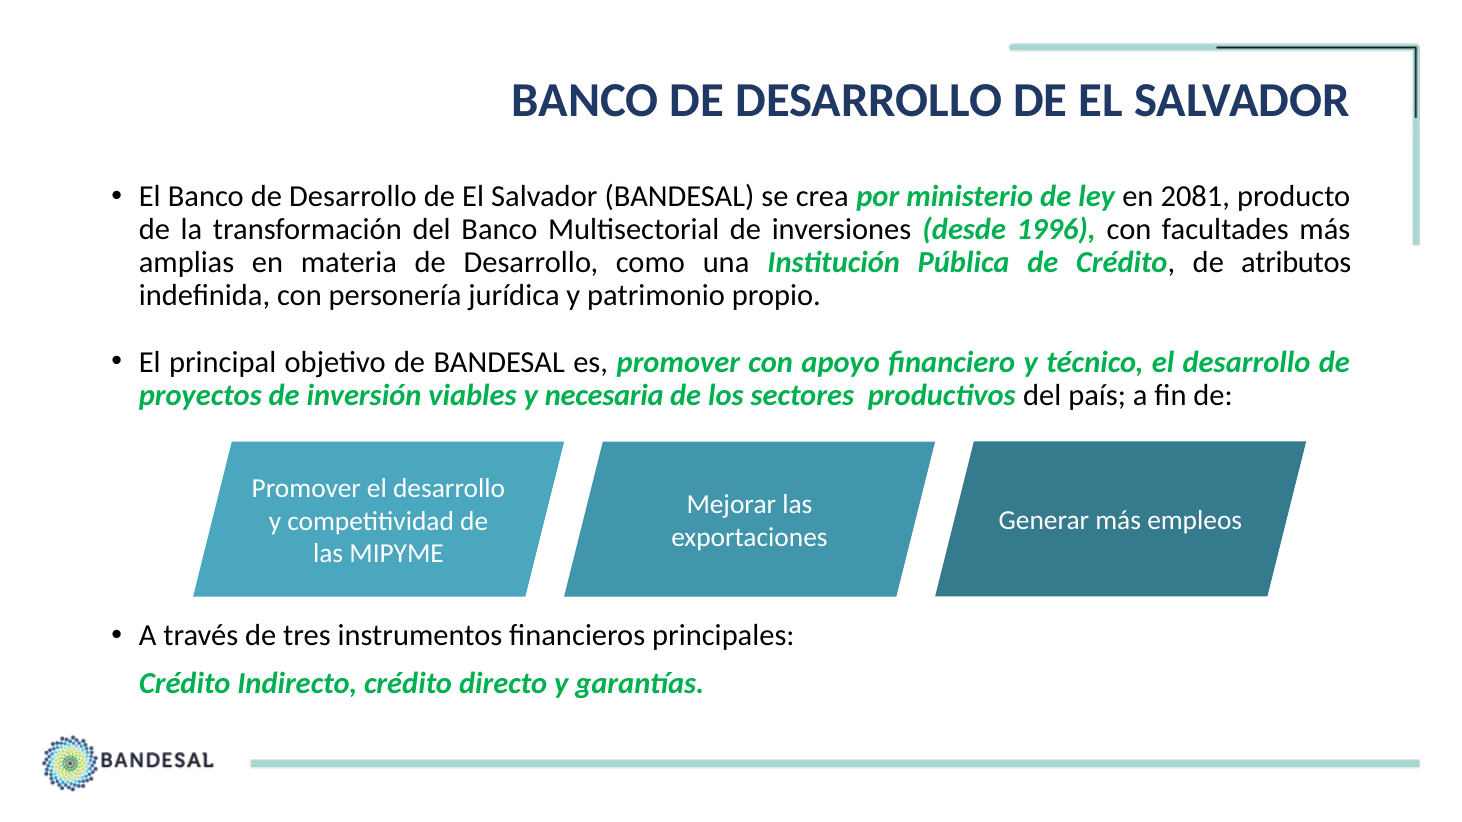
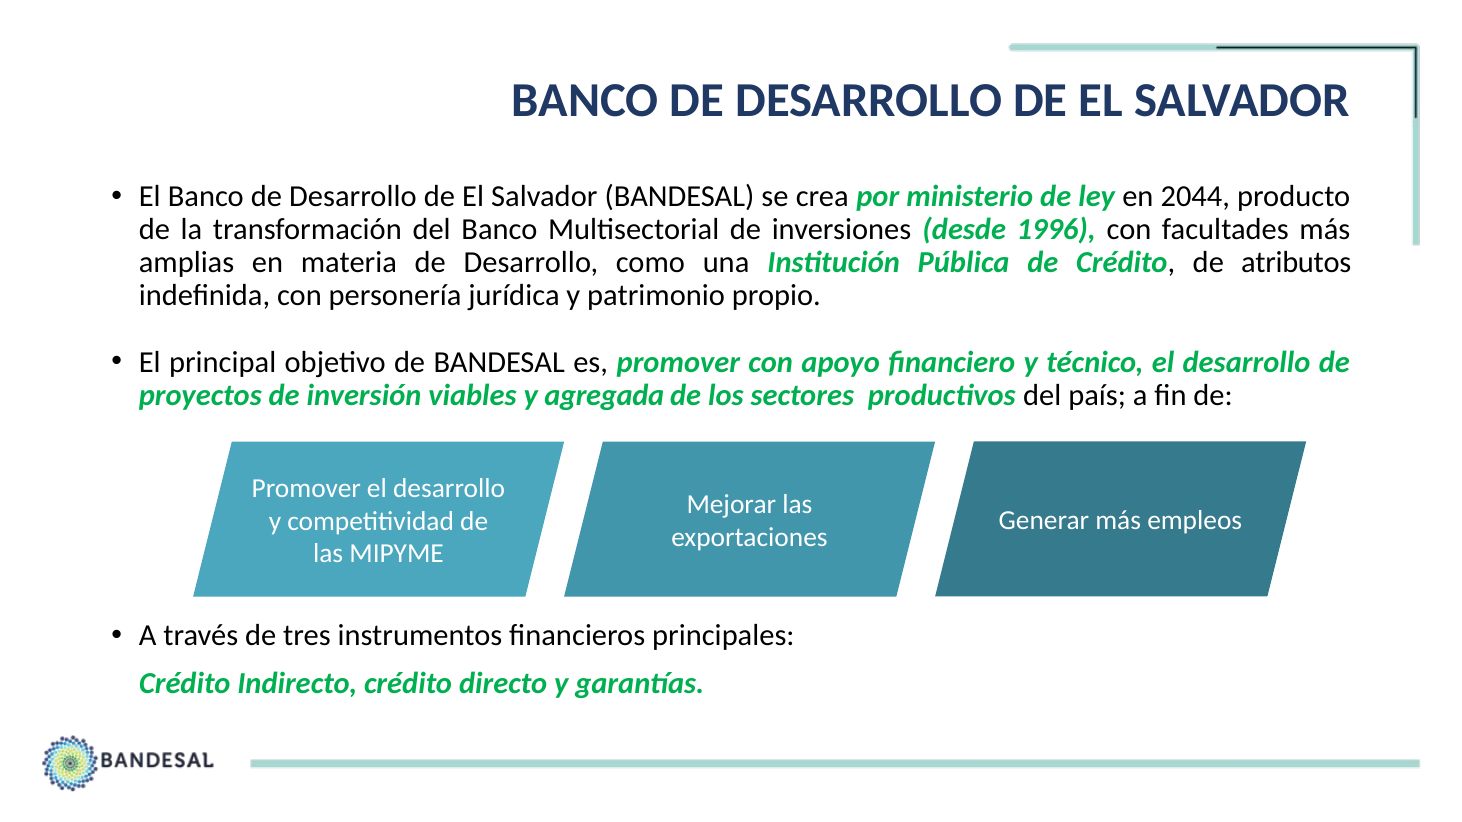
2081: 2081 -> 2044
necesaria: necesaria -> agregada
